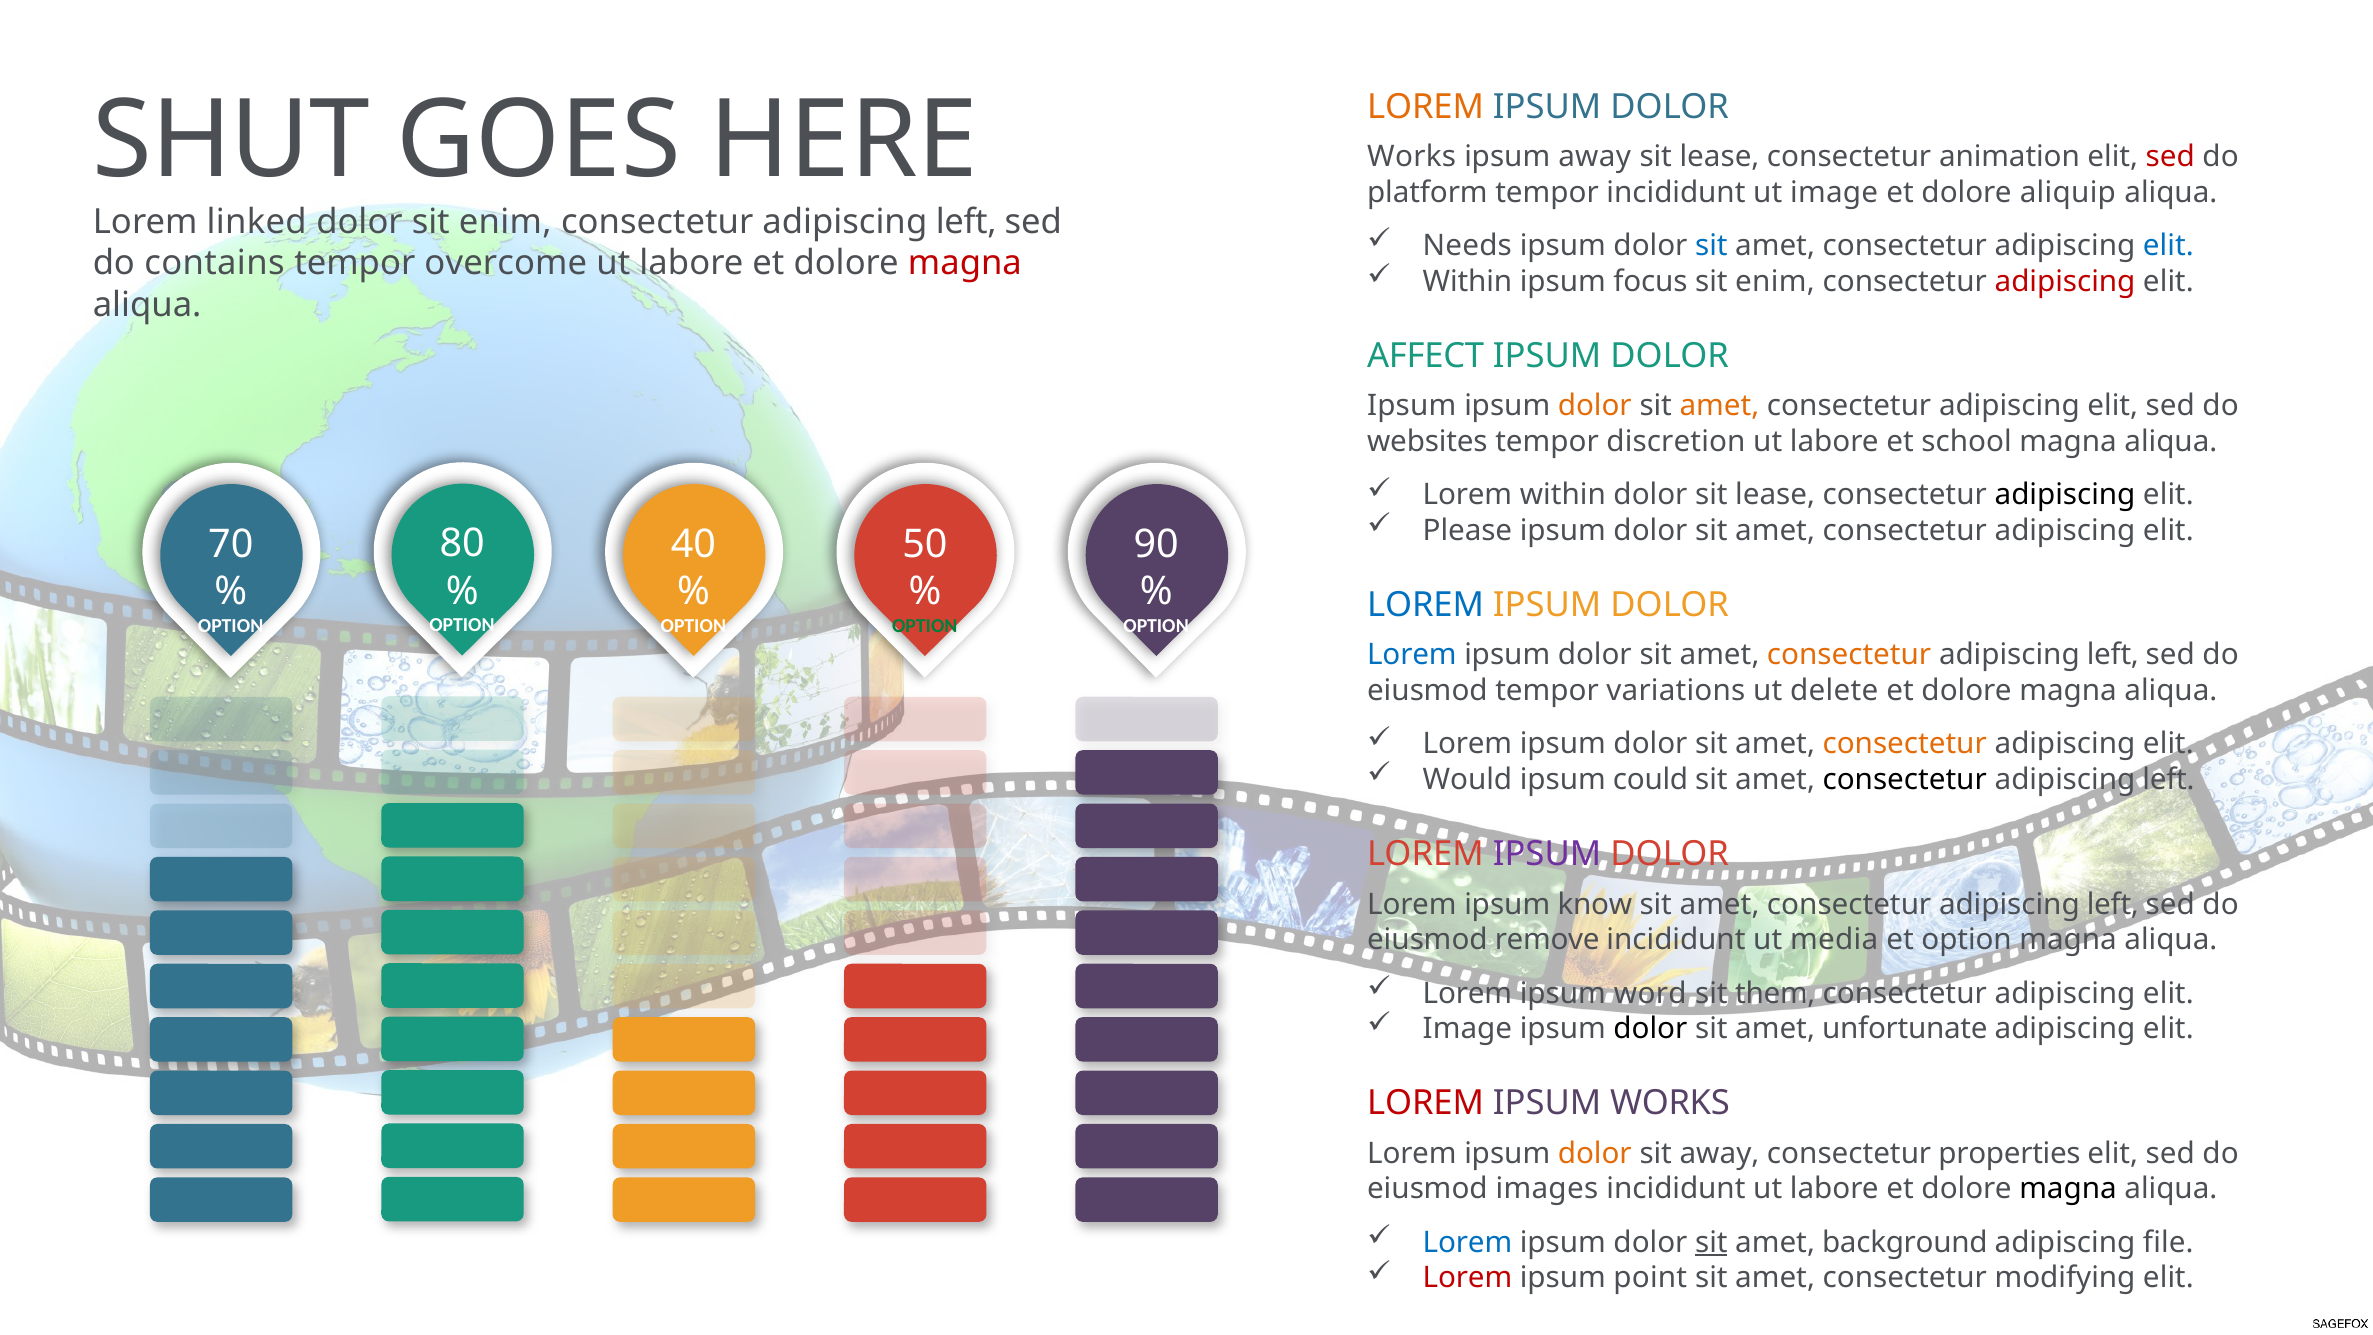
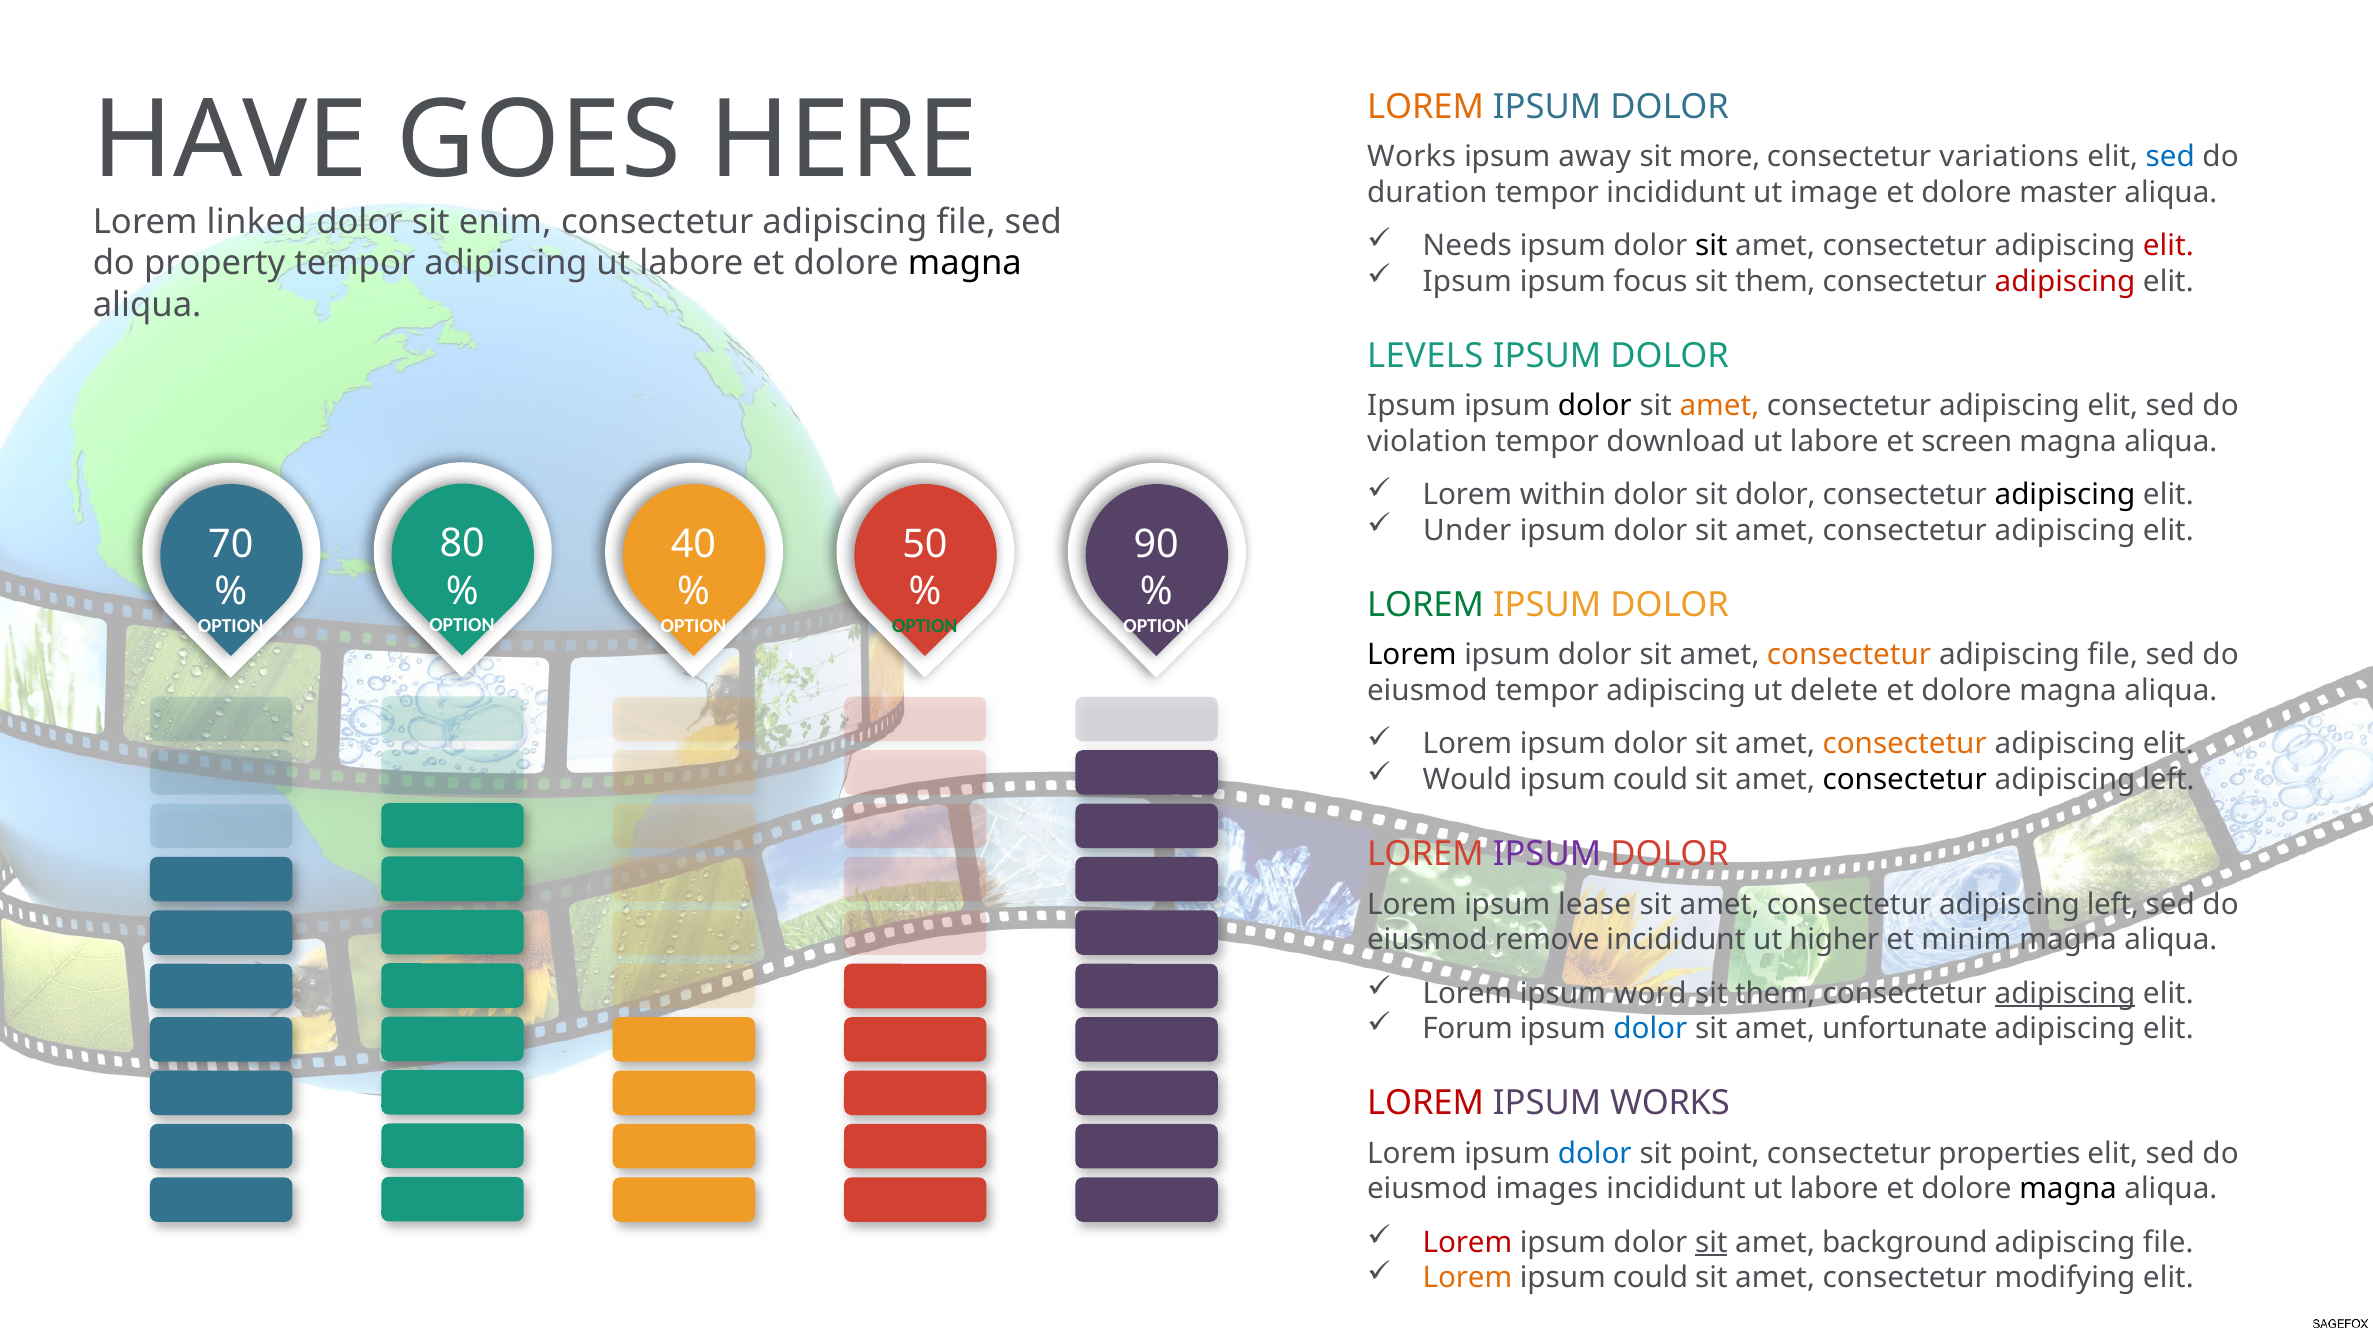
SHUT: SHUT -> HAVE
lease at (1719, 157): lease -> more
animation: animation -> variations
sed at (2170, 157) colour: red -> blue
platform: platform -> duration
aliquip: aliquip -> master
left at (966, 222): left -> file
sit at (1711, 246) colour: blue -> black
elit at (2168, 246) colour: blue -> red
contains: contains -> property
overcome at (506, 263): overcome -> adipiscing
magna at (965, 263) colour: red -> black
Within at (1467, 281): Within -> Ipsum
enim at (1775, 281): enim -> them
AFFECT: AFFECT -> LEVELS
dolor at (1595, 406) colour: orange -> black
websites: websites -> violation
discretion: discretion -> download
school: school -> screen
dolor sit lease: lease -> dolor
Please: Please -> Under
LOREM at (1426, 605) colour: blue -> green
Lorem at (1412, 655) colour: blue -> black
left at (2113, 655): left -> file
eiusmod tempor variations: variations -> adipiscing
know: know -> lease
media: media -> higher
et option: option -> minim
adipiscing at (2065, 993) underline: none -> present
Image at (1467, 1029): Image -> Forum
dolor at (1650, 1029) colour: black -> blue
dolor at (1595, 1153) colour: orange -> blue
sit away: away -> point
Lorem at (1468, 1242) colour: blue -> red
Lorem at (1468, 1278) colour: red -> orange
point at (1650, 1278): point -> could
